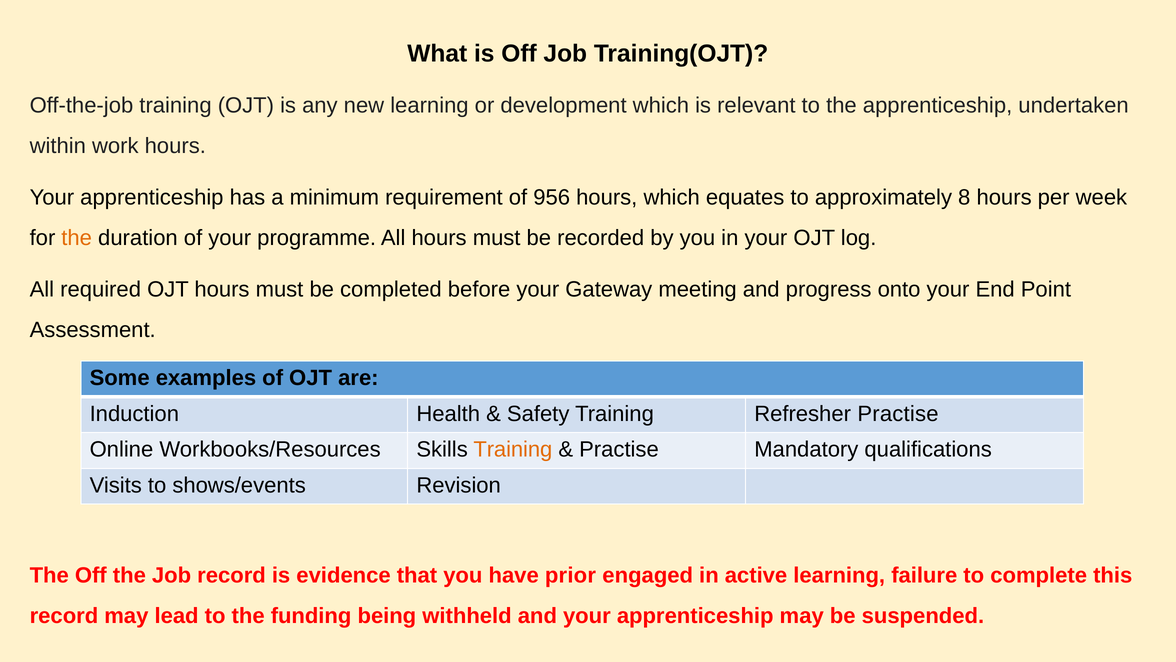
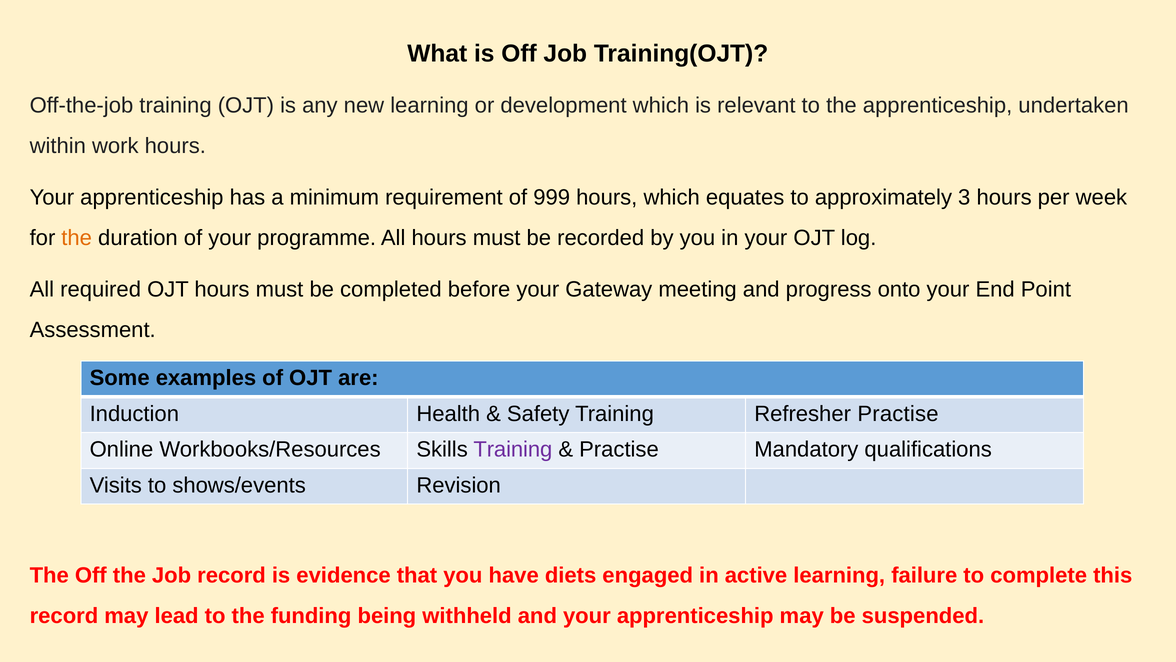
956: 956 -> 999
8: 8 -> 3
Training at (513, 449) colour: orange -> purple
prior: prior -> diets
